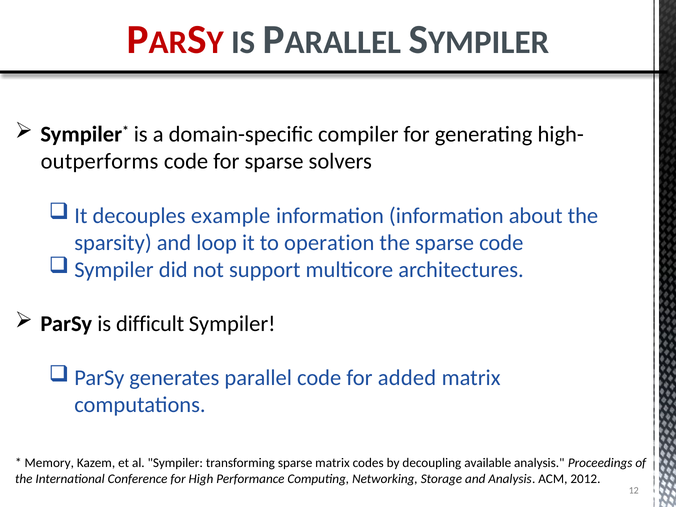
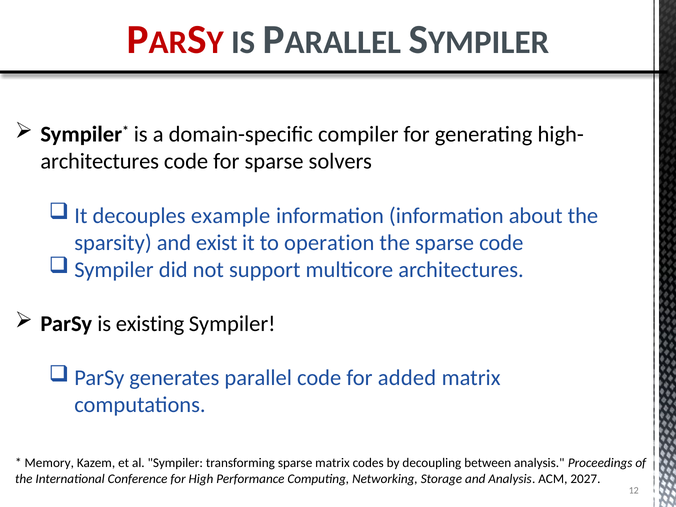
outperforms at (100, 162): outperforms -> architectures
loop: loop -> exist
difficult: difficult -> existing
available: available -> between
2012: 2012 -> 2027
